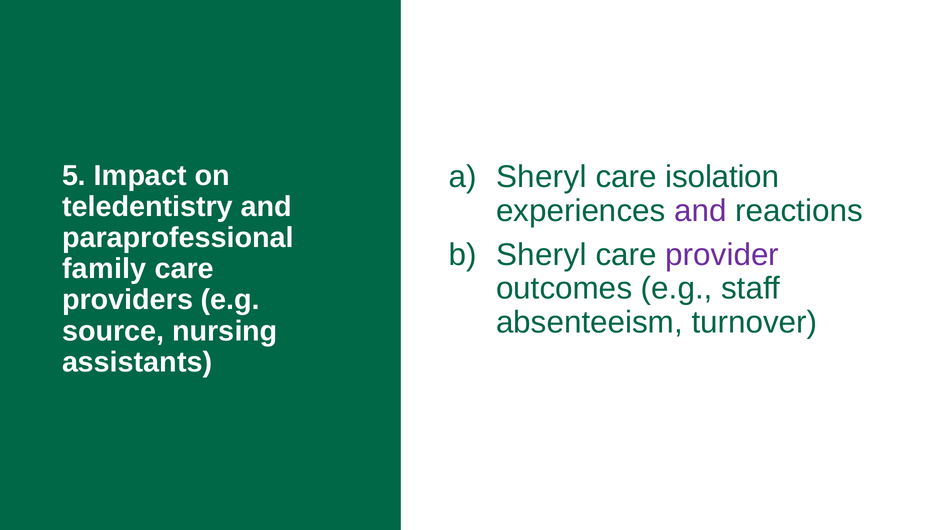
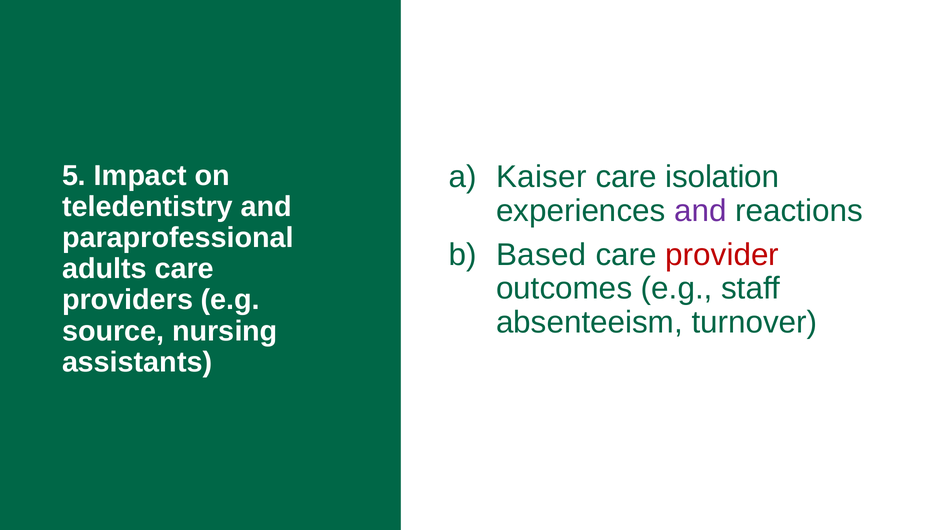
Sheryl at (541, 177): Sheryl -> Kaiser
Sheryl at (541, 255): Sheryl -> Based
provider colour: purple -> red
family: family -> adults
